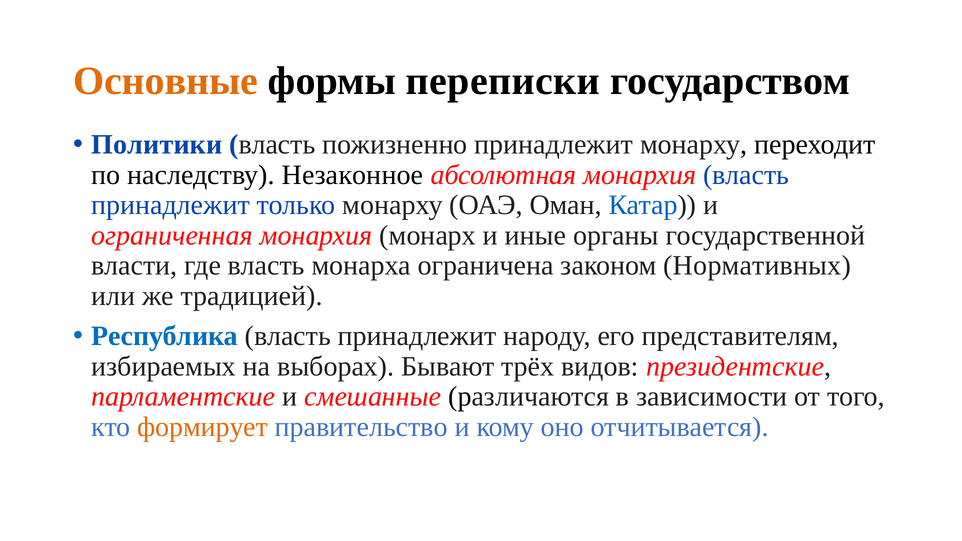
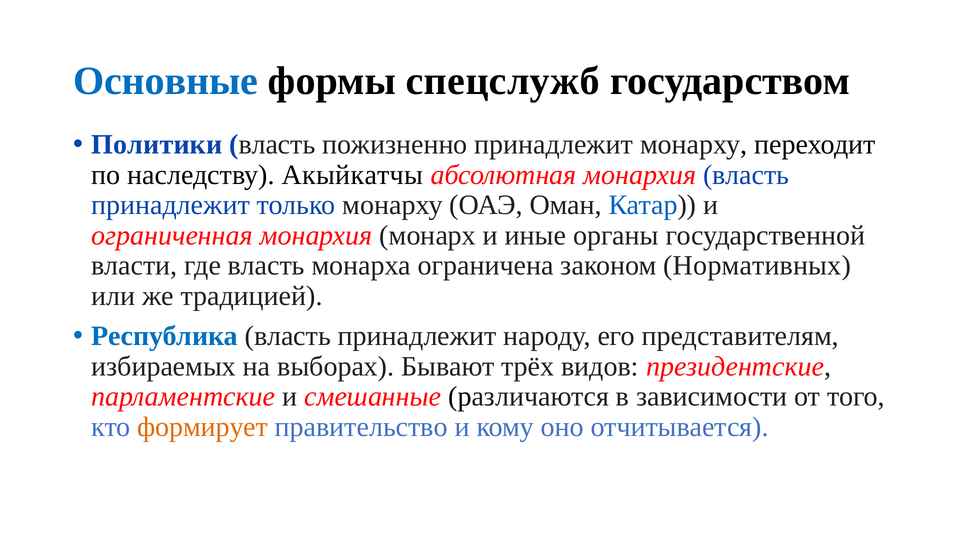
Основные colour: orange -> blue
переписки: переписки -> спецслужб
Незаконное: Незаконное -> Акыйкатчы
